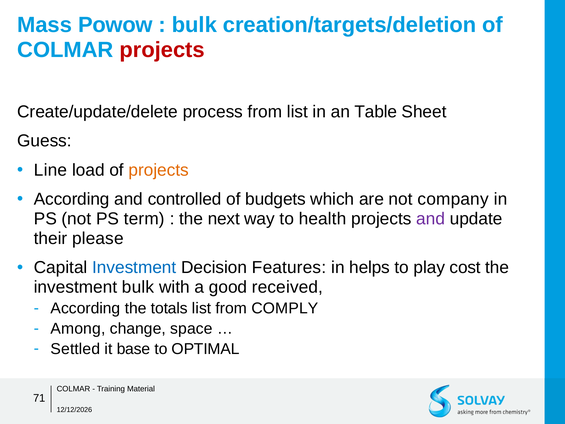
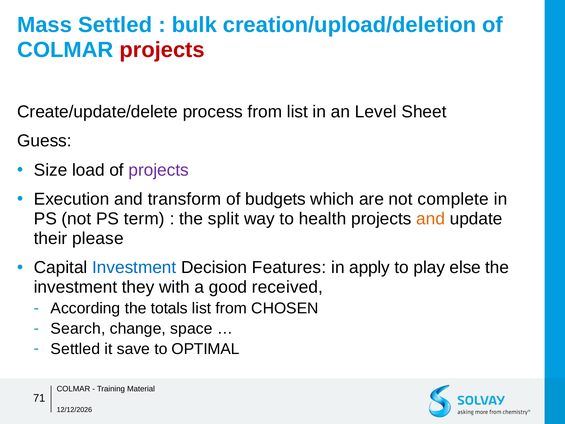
Mass Powow: Powow -> Settled
creation/targets/deletion: creation/targets/deletion -> creation/upload/deletion
Table: Table -> Level
Line: Line -> Size
projects at (159, 170) colour: orange -> purple
According at (72, 199): According -> Execution
controlled: controlled -> transform
company: company -> complete
next: next -> split
and at (431, 219) colour: purple -> orange
helps: helps -> apply
cost: cost -> else
investment bulk: bulk -> they
COMPLY: COMPLY -> CHOSEN
Among: Among -> Search
base: base -> save
